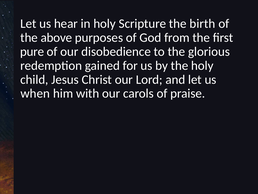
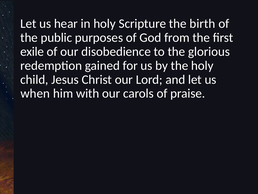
above: above -> public
pure: pure -> exile
